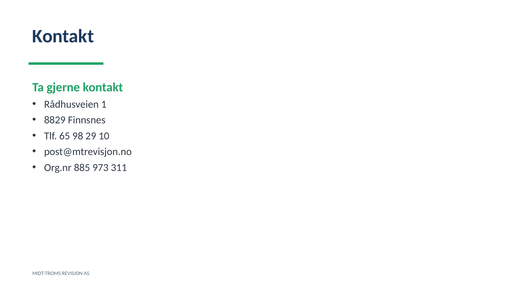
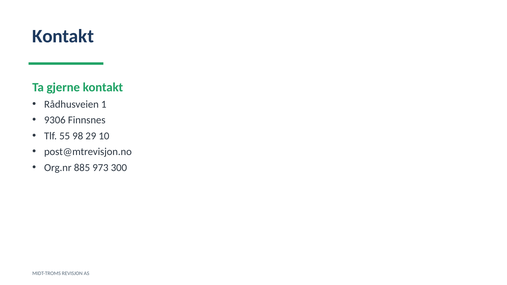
8829: 8829 -> 9306
65: 65 -> 55
311: 311 -> 300
